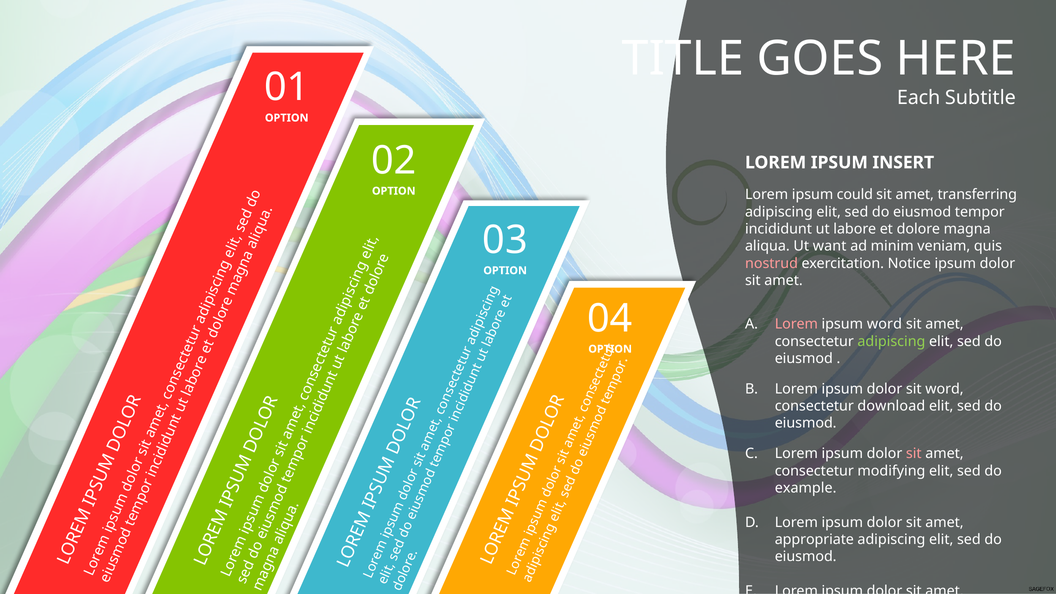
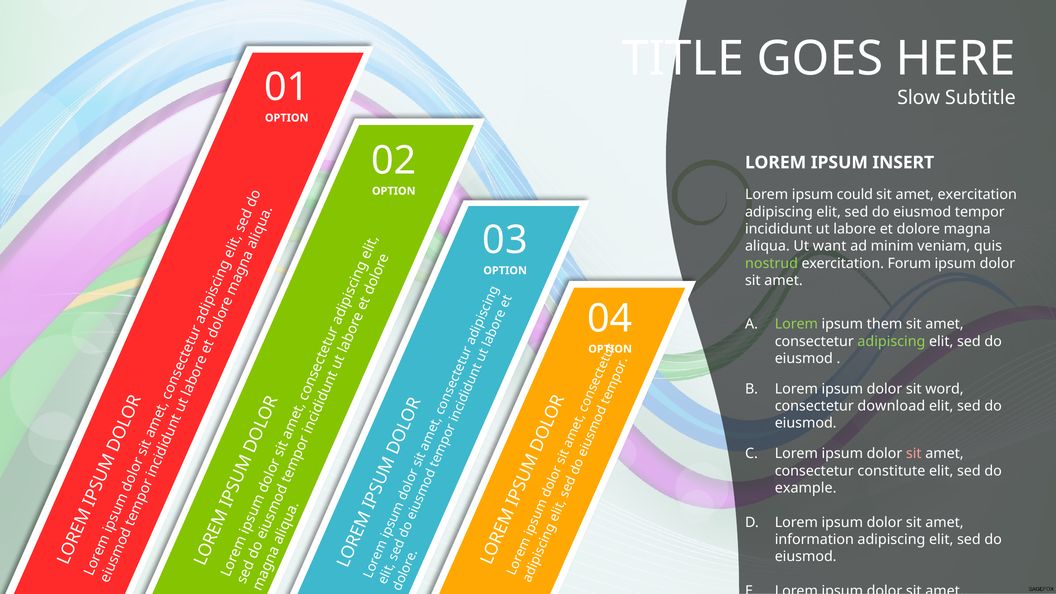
Each: Each -> Slow
amet transferring: transferring -> exercitation
nostrud colour: pink -> light green
Notice: Notice -> Forum
Lorem at (796, 324) colour: pink -> light green
ipsum word: word -> them
modifying: modifying -> constitute
appropriate: appropriate -> information
